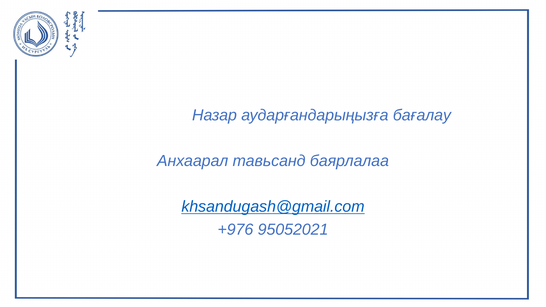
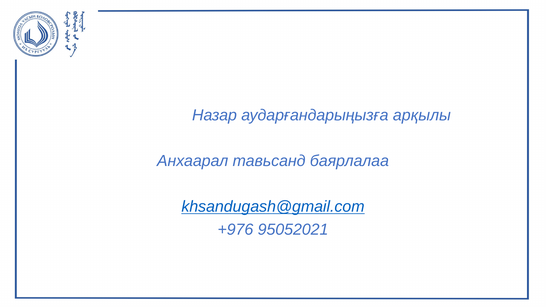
бағалау: бағалау -> арқылы
